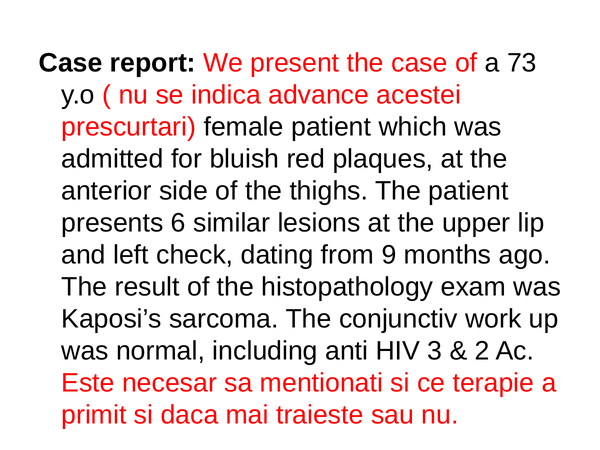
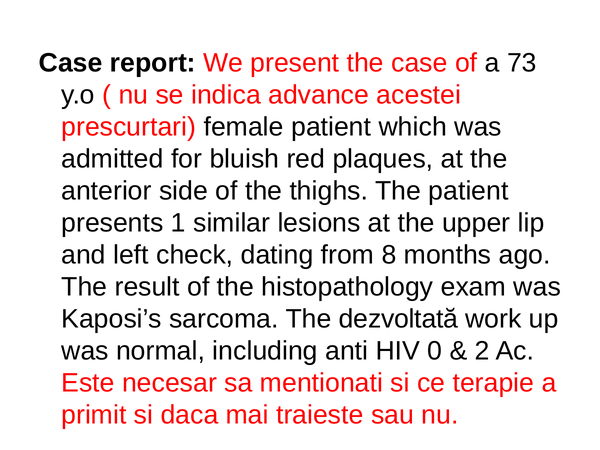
6: 6 -> 1
9: 9 -> 8
conjunctiv: conjunctiv -> dezvoltată
3: 3 -> 0
